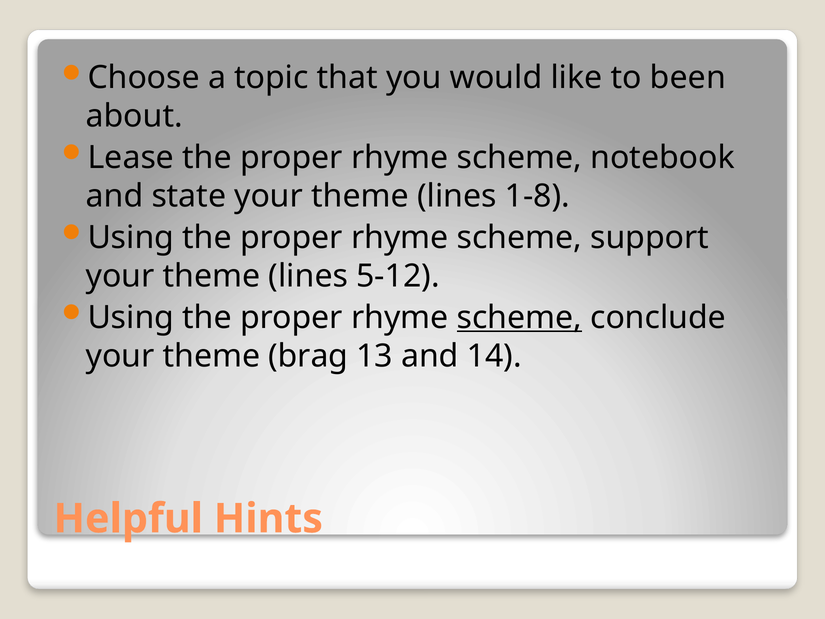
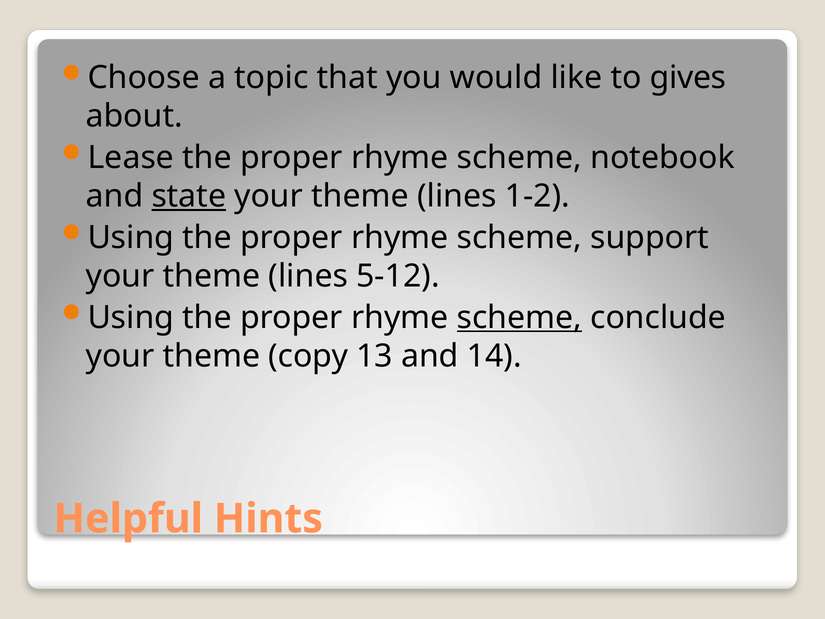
been: been -> gives
state underline: none -> present
1-8: 1-8 -> 1-2
brag: brag -> copy
